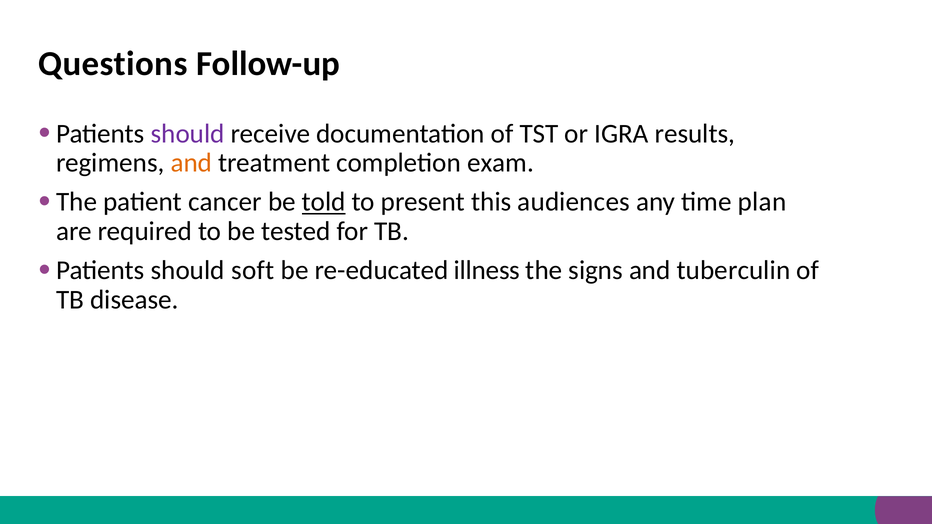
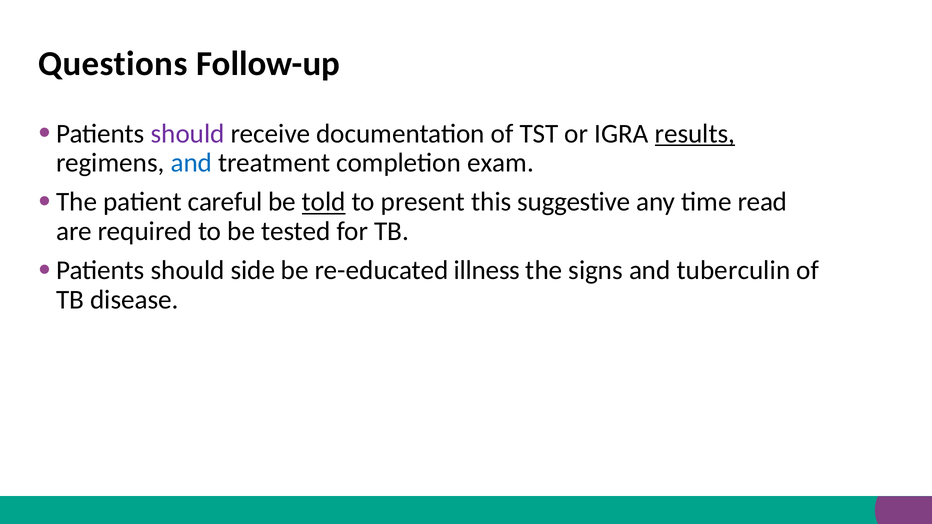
results underline: none -> present
and at (191, 163) colour: orange -> blue
cancer: cancer -> careful
audiences: audiences -> suggestive
plan: plan -> read
soft: soft -> side
